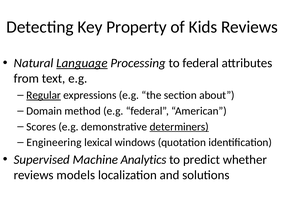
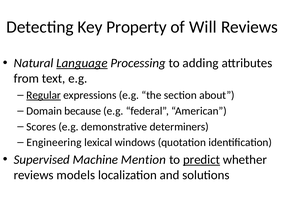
Kids: Kids -> Will
to federal: federal -> adding
method: method -> because
determiners underline: present -> none
Analytics: Analytics -> Mention
predict underline: none -> present
